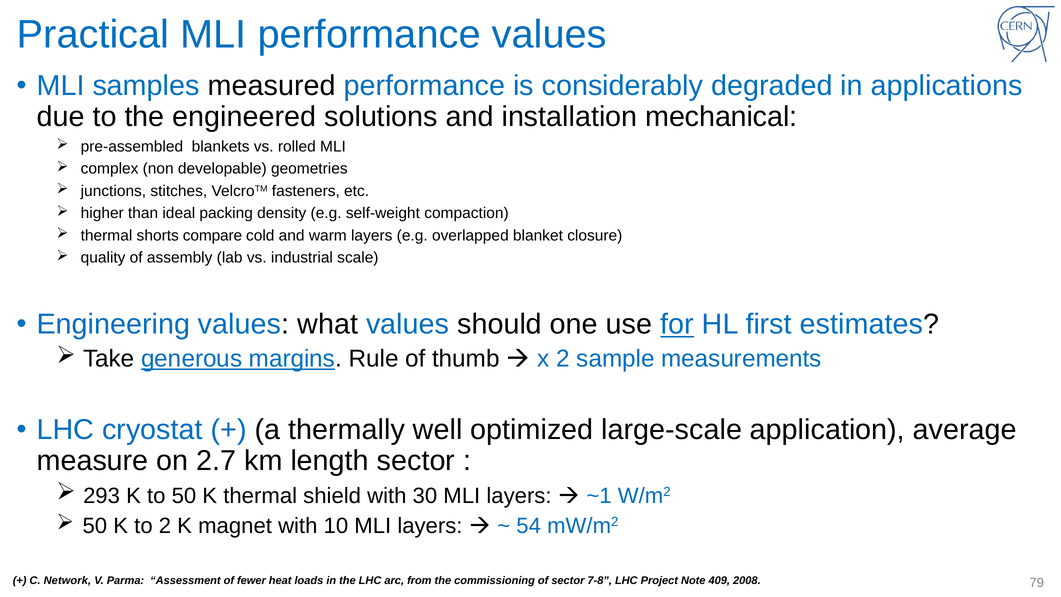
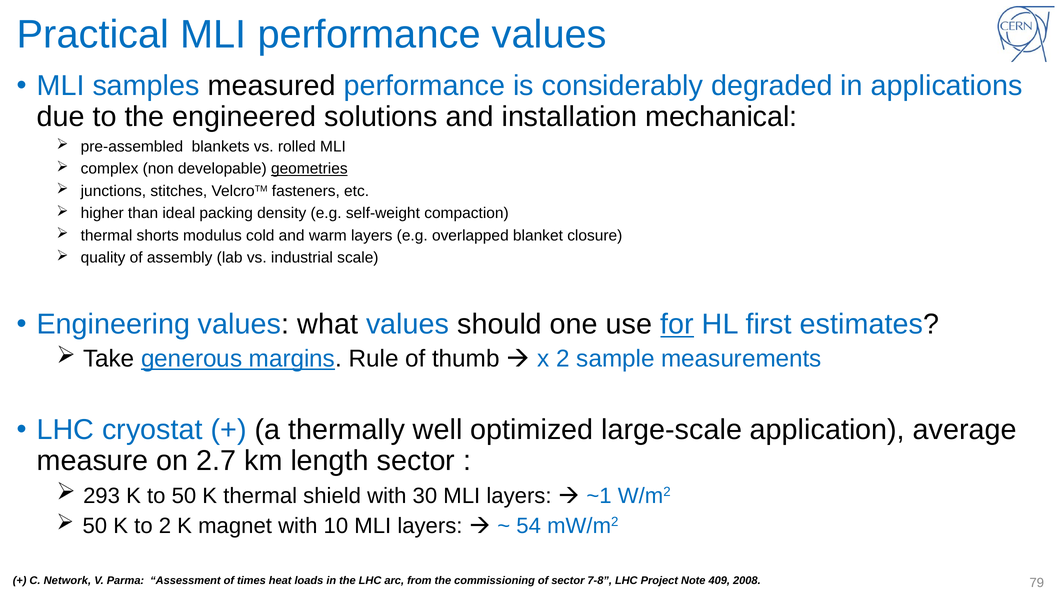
geometries underline: none -> present
compare: compare -> modulus
fewer: fewer -> times
